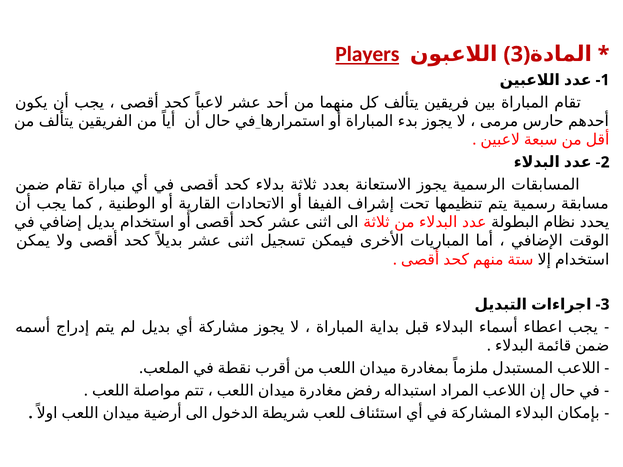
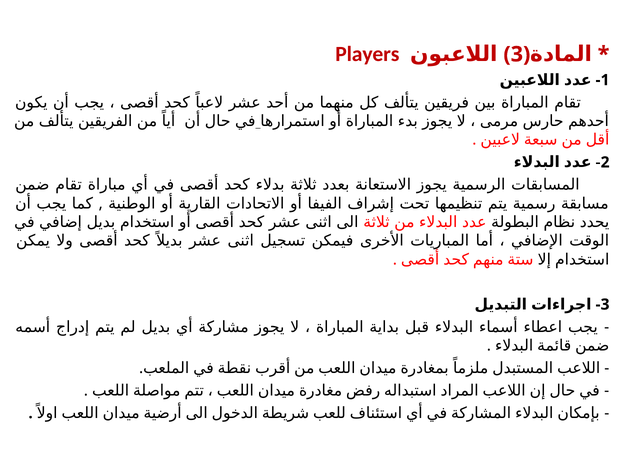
Players underline: present -> none
